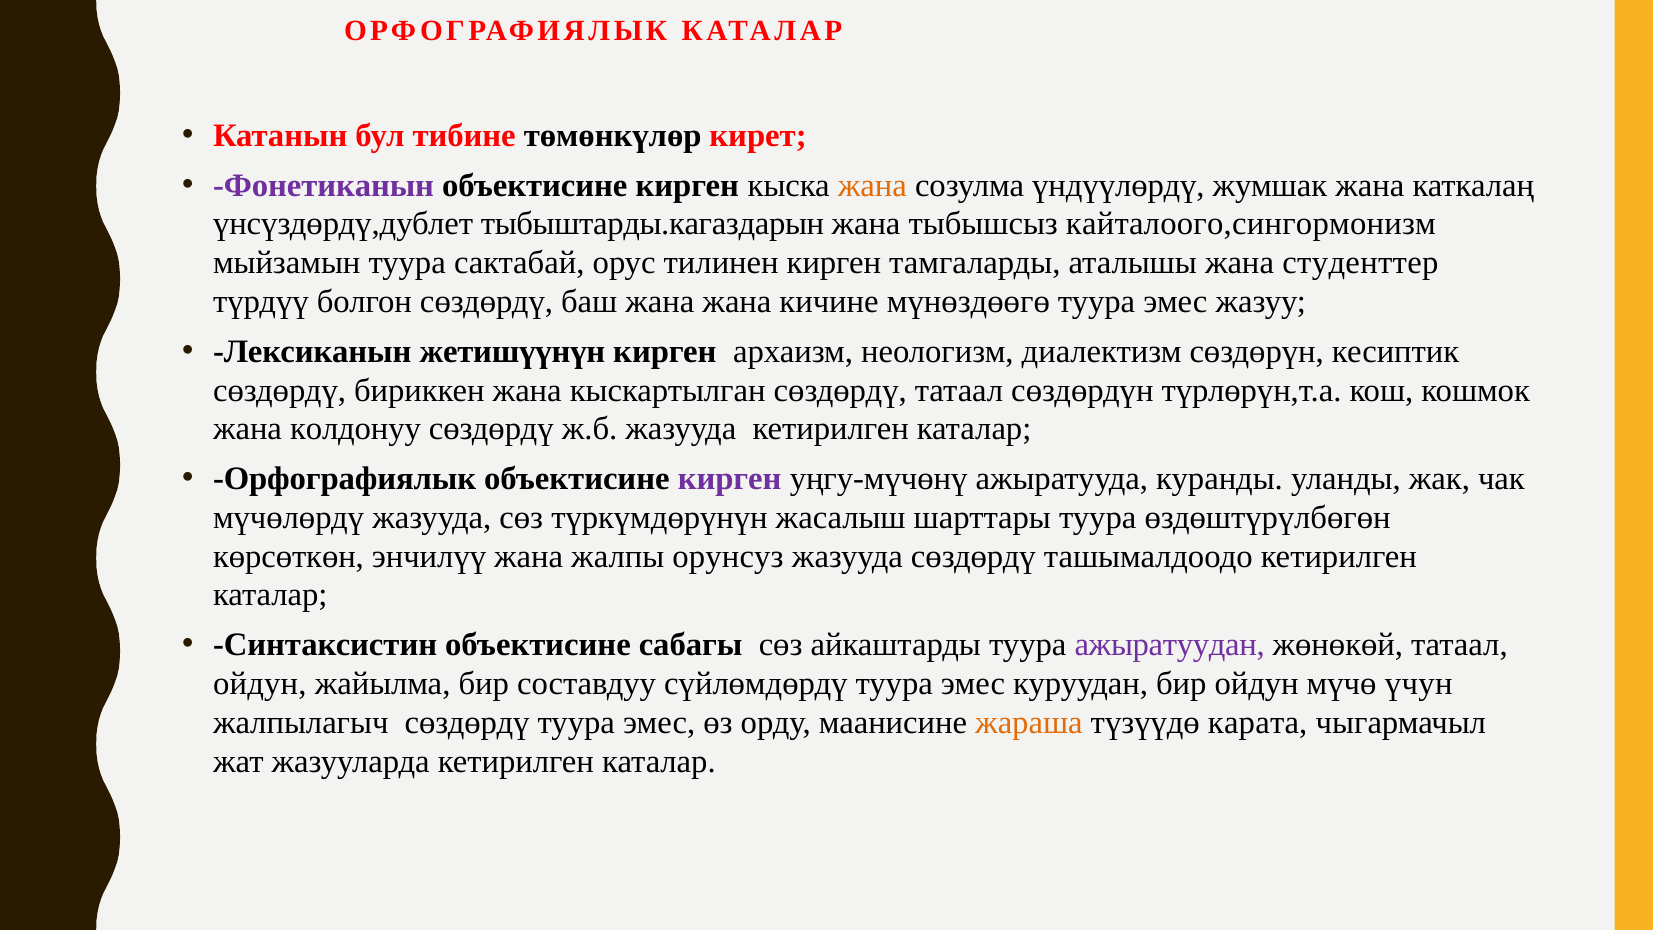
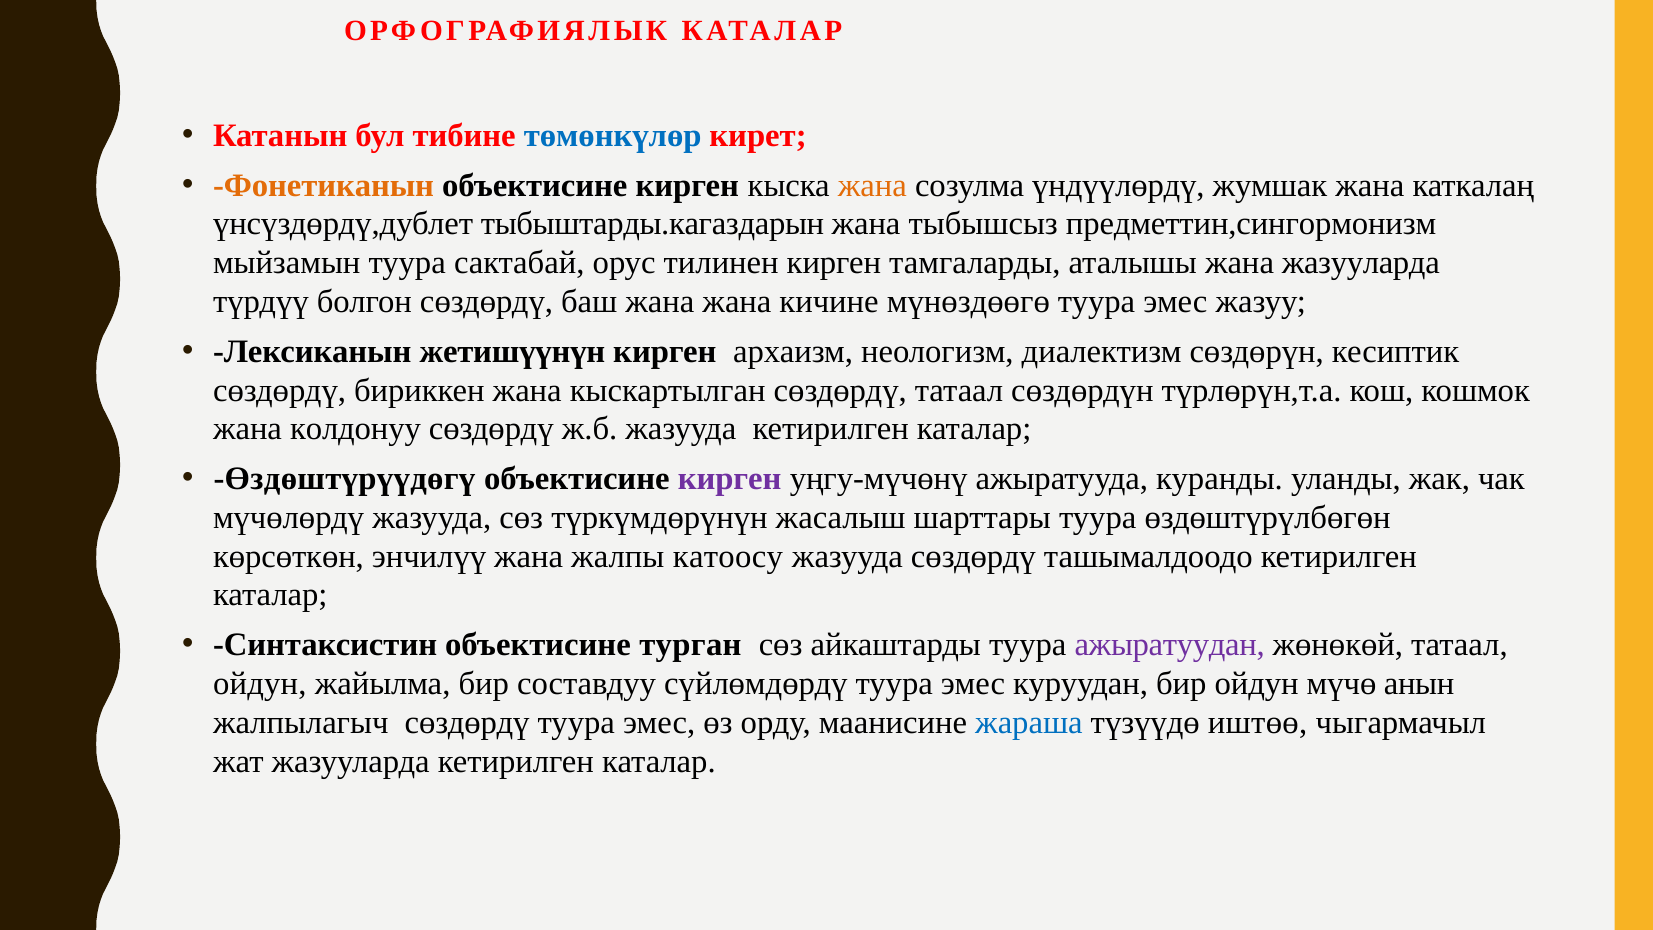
төмөнкүлөр colour: black -> blue
Фонетиканын colour: purple -> orange
кайталоого,сингормонизм: кайталоого,сингормонизм -> предметтин,сингормонизм
жана студенттер: студенттер -> жазууларда
Орфографиялык at (345, 479): Орфографиялык -> Өздөштүрүүдөгү
орунсуз: орунсуз -> катоосу
сабагы: сабагы -> турган
үчун: үчун -> анын
жараша colour: orange -> blue
карата: карата -> иштөө
